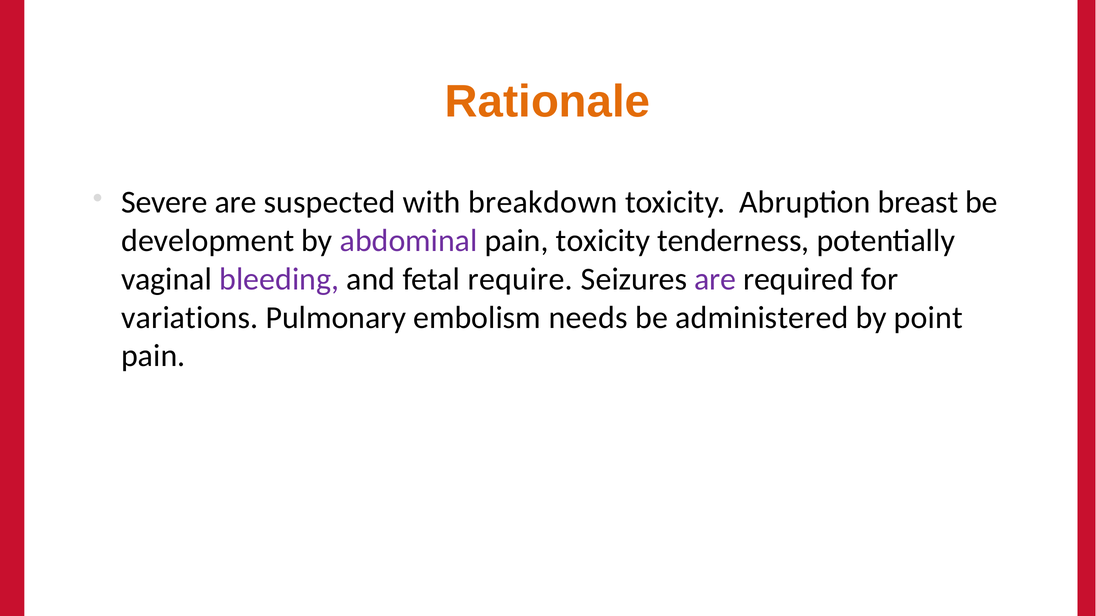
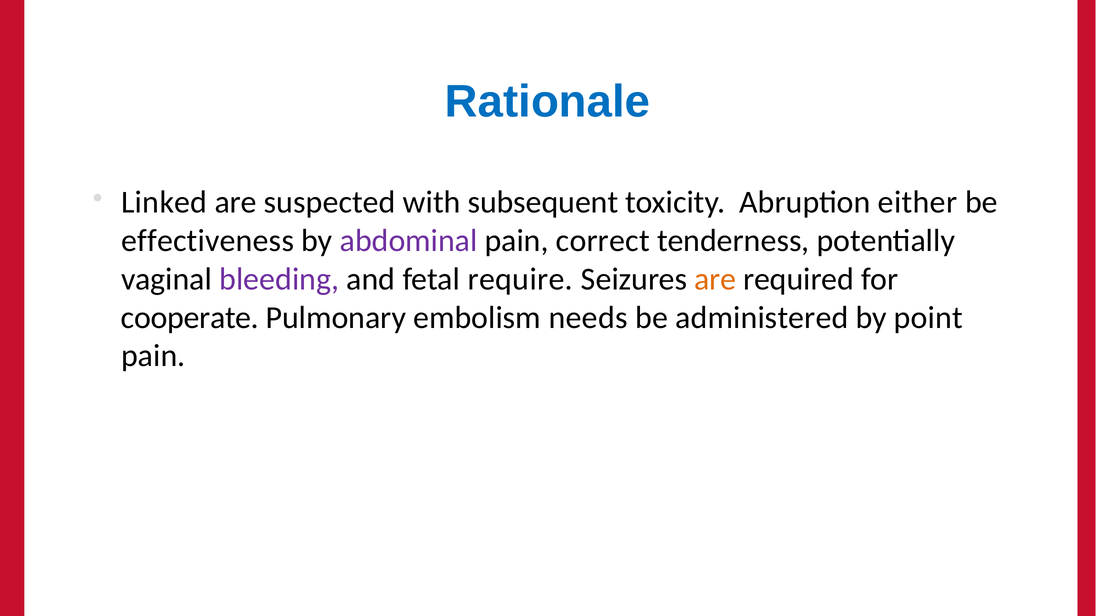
Rationale colour: orange -> blue
Severe: Severe -> Linked
breakdown: breakdown -> subsequent
breast: breast -> either
development: development -> effectiveness
pain toxicity: toxicity -> correct
are at (715, 279) colour: purple -> orange
variations: variations -> cooperate
